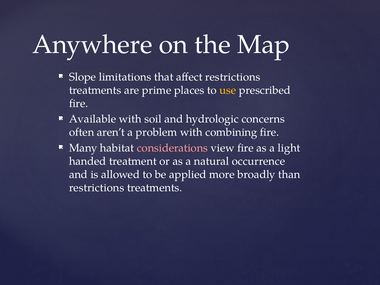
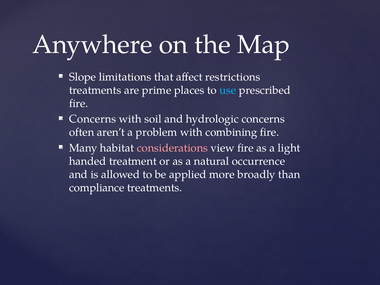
use colour: yellow -> light blue
Available at (93, 119): Available -> Concerns
restrictions at (97, 188): restrictions -> compliance
